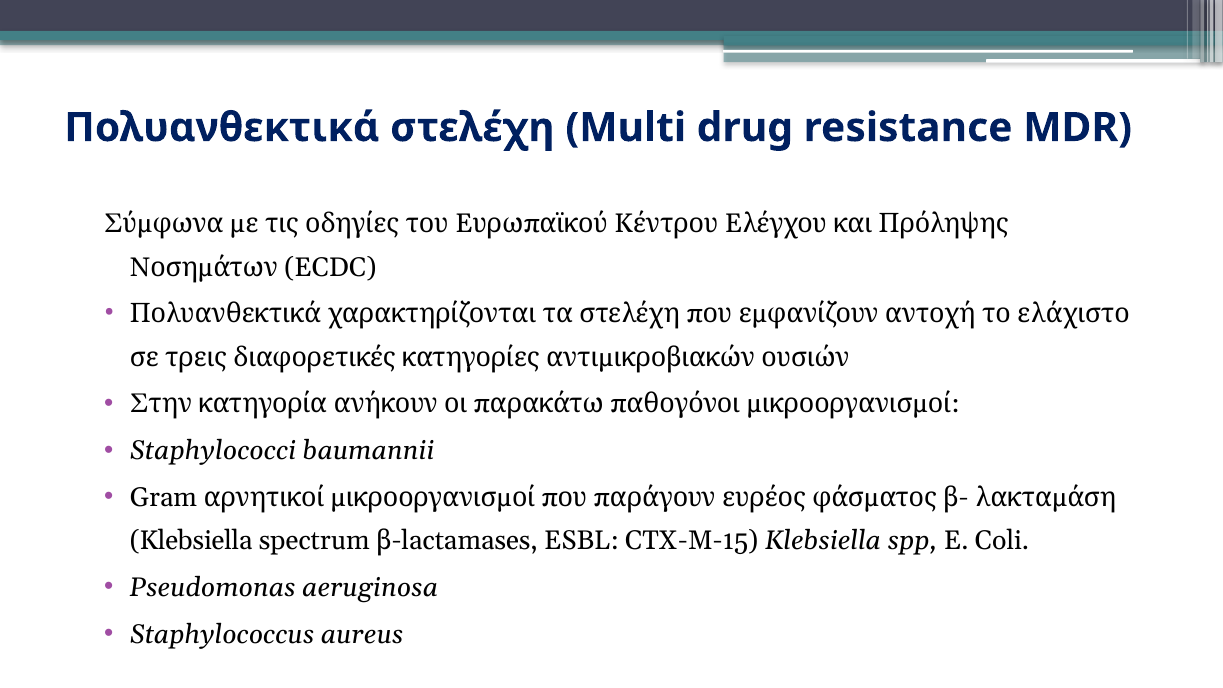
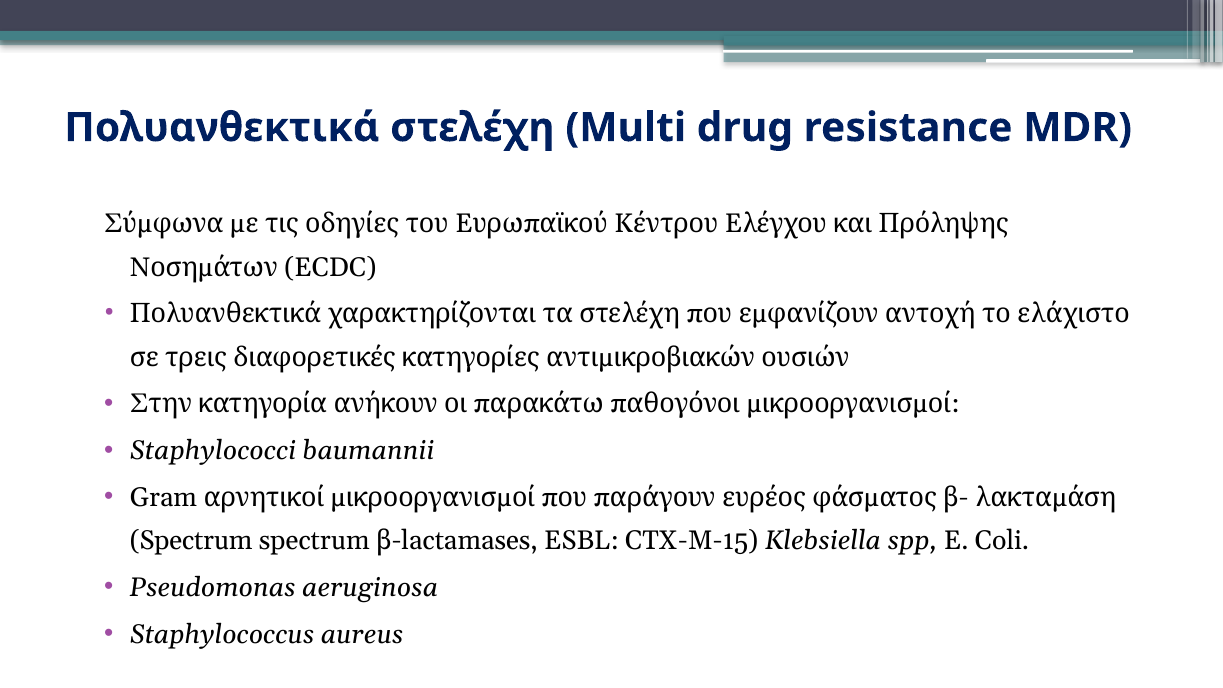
Klebsiella at (191, 541): Klebsiella -> Spectrum
